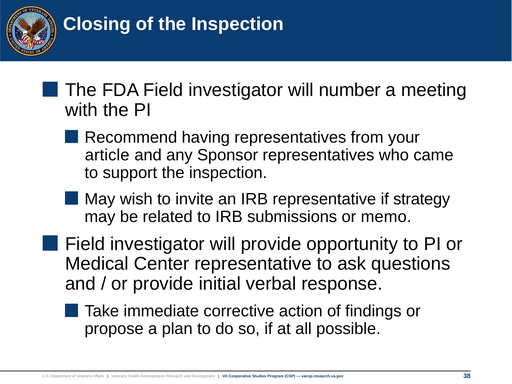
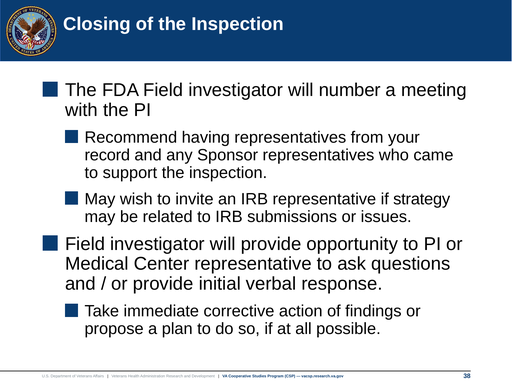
article: article -> record
memo: memo -> issues
